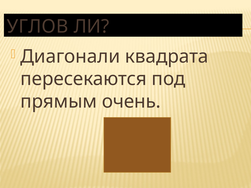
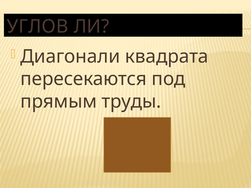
очень: очень -> труды
